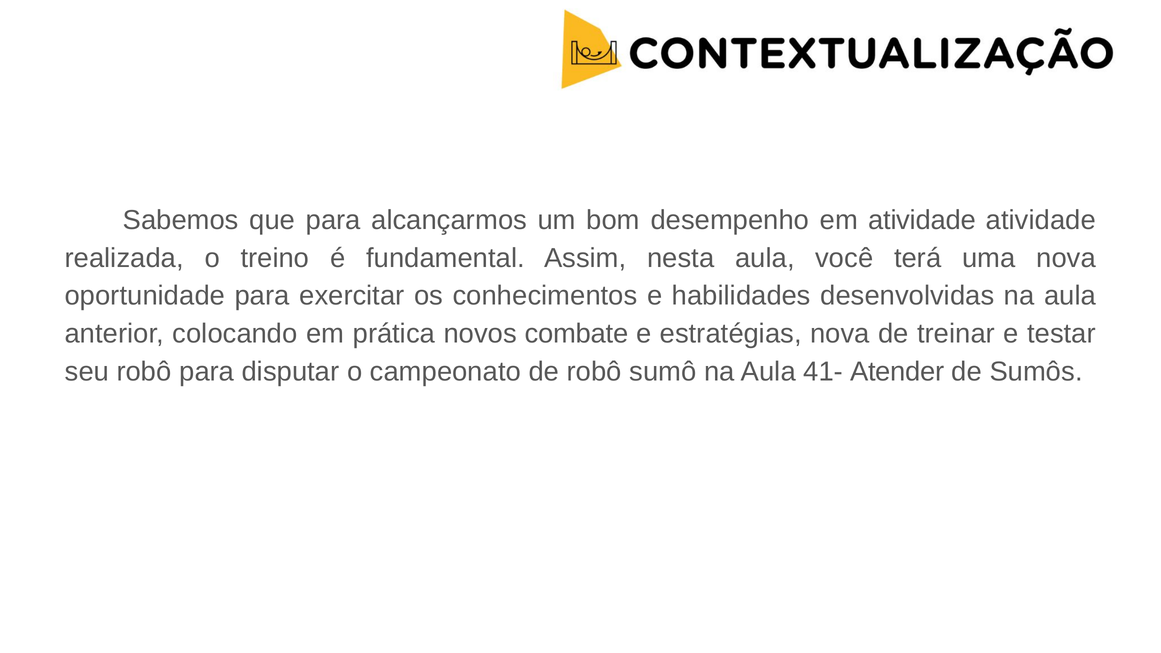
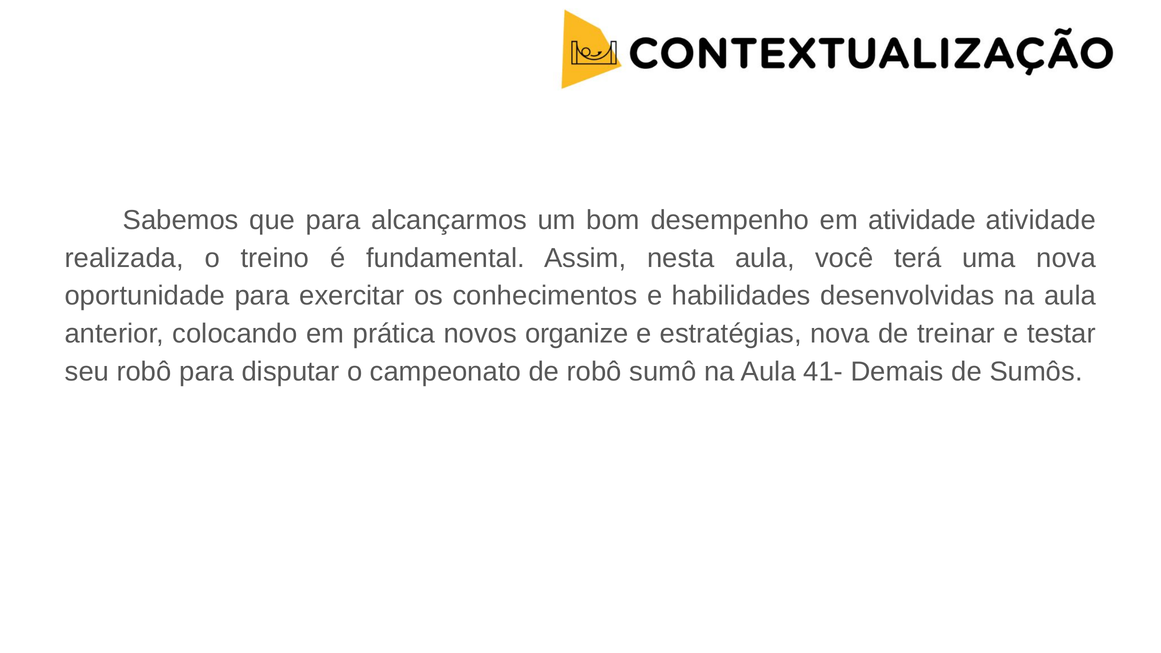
combate: combate -> organize
Atender: Atender -> Demais
